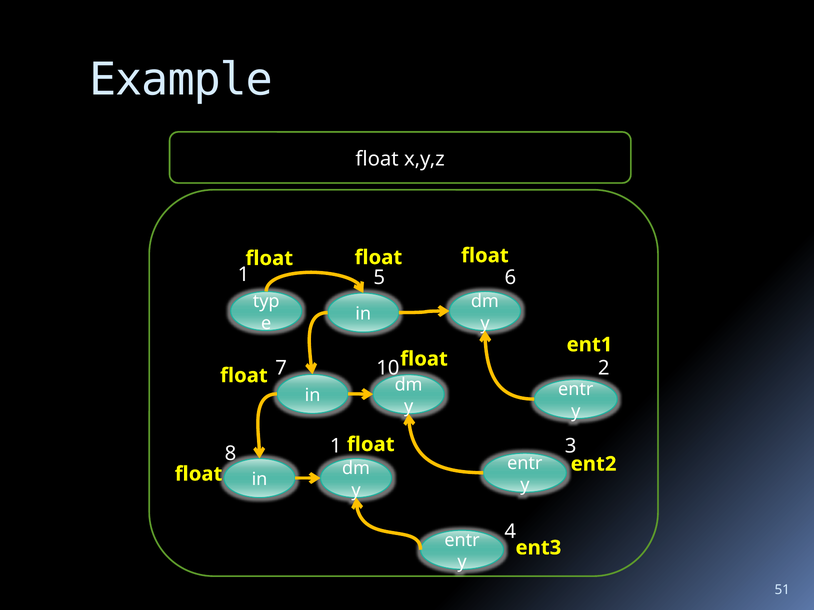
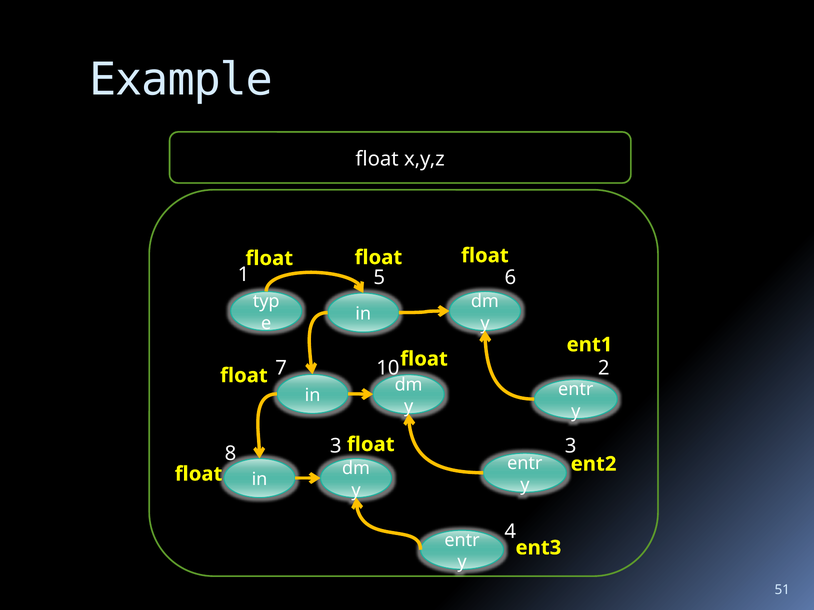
8 1: 1 -> 3
